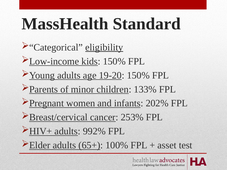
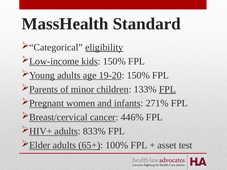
FPL at (167, 89) underline: none -> present
202%: 202% -> 271%
253%: 253% -> 446%
992%: 992% -> 833%
